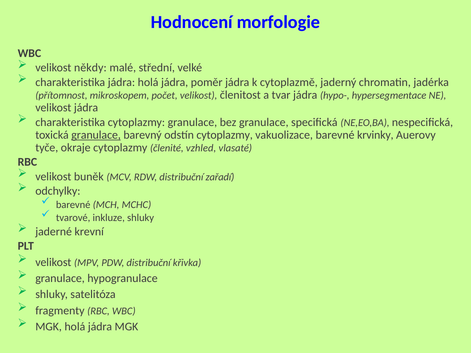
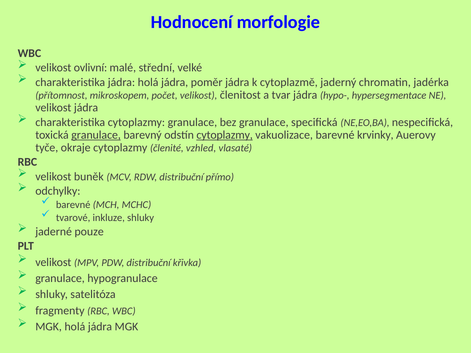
někdy: někdy -> ovlivní
cytoplazmy at (225, 135) underline: none -> present
zařadí: zařadí -> přímo
krevní: krevní -> pouze
